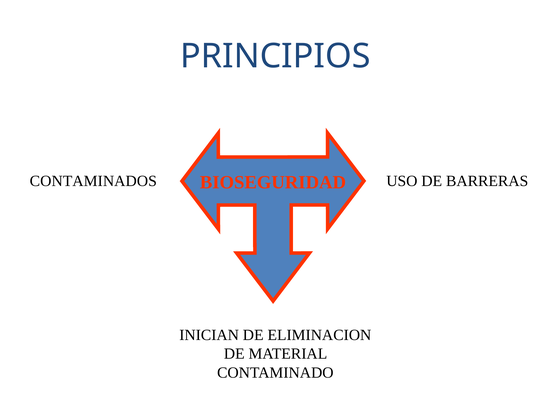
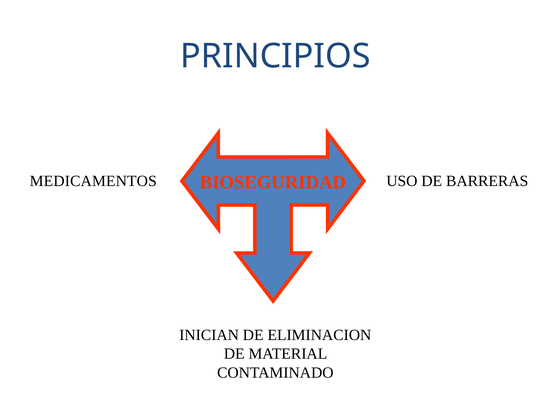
CONTAMINADOS: CONTAMINADOS -> MEDICAMENTOS
